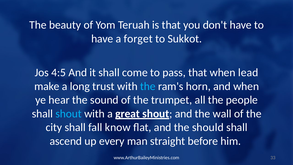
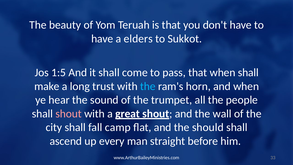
forget: forget -> elders
4:5: 4:5 -> 1:5
when lead: lead -> shall
shout at (69, 114) colour: light blue -> pink
know: know -> camp
